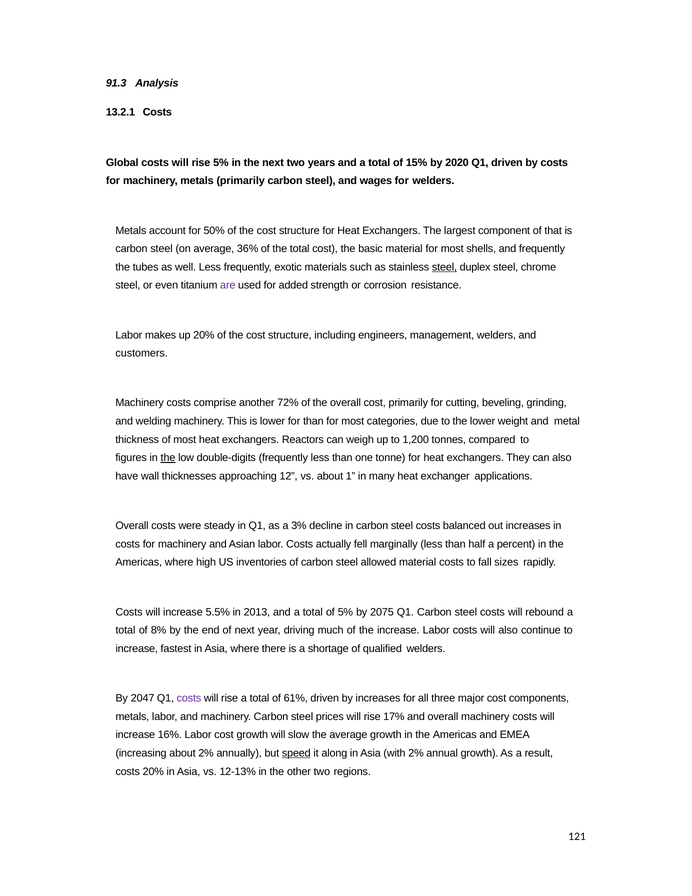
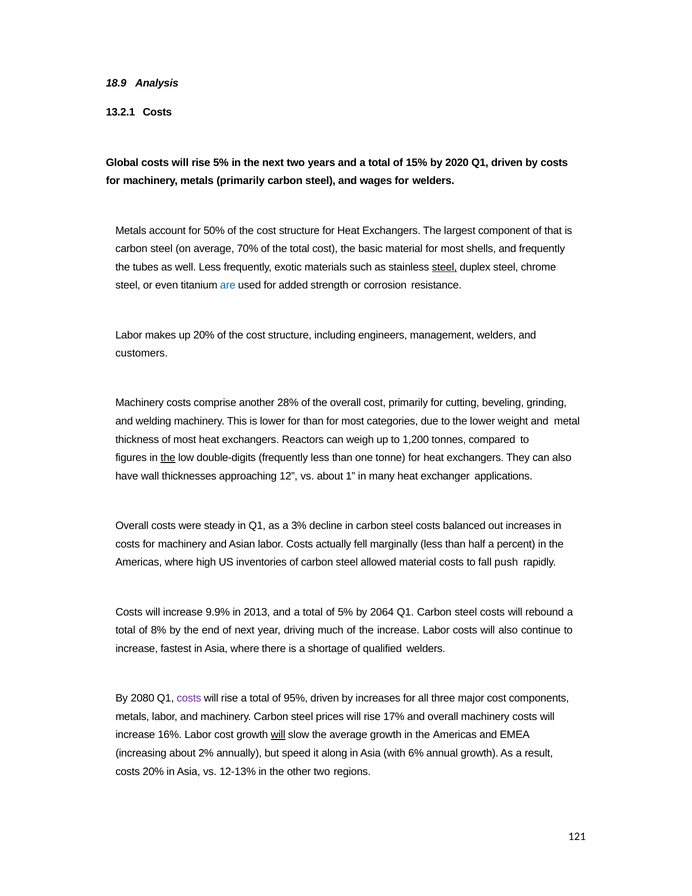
91.3: 91.3 -> 18.9
36%: 36% -> 70%
are colour: purple -> blue
72%: 72% -> 28%
sizes: sizes -> push
5.5%: 5.5% -> 9.9%
2075: 2075 -> 2064
2047: 2047 -> 2080
61%: 61% -> 95%
will at (278, 735) underline: none -> present
speed underline: present -> none
with 2%: 2% -> 6%
